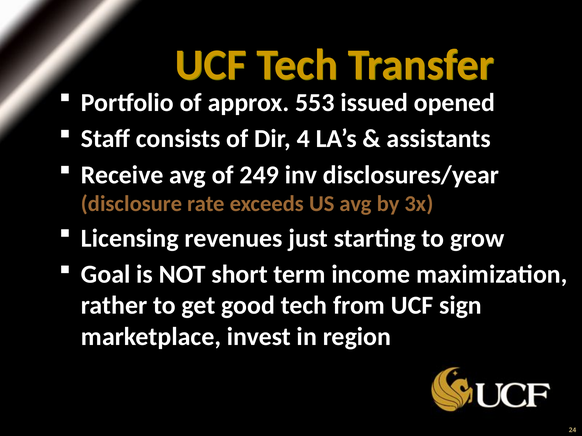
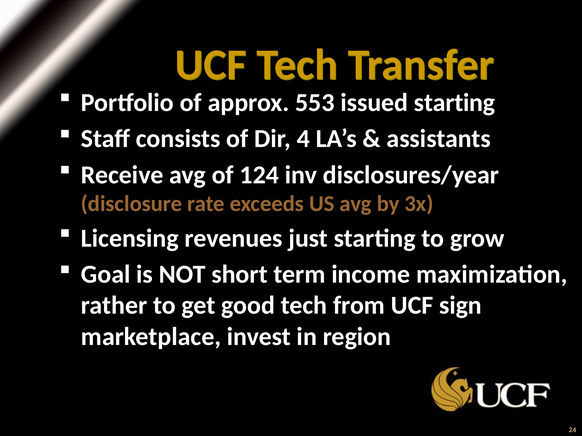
issued opened: opened -> starting
249: 249 -> 124
